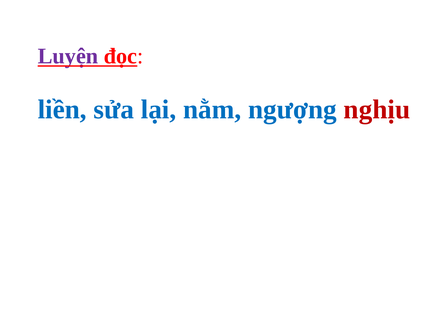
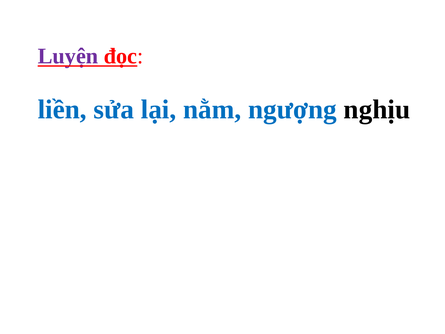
nghịu colour: red -> black
